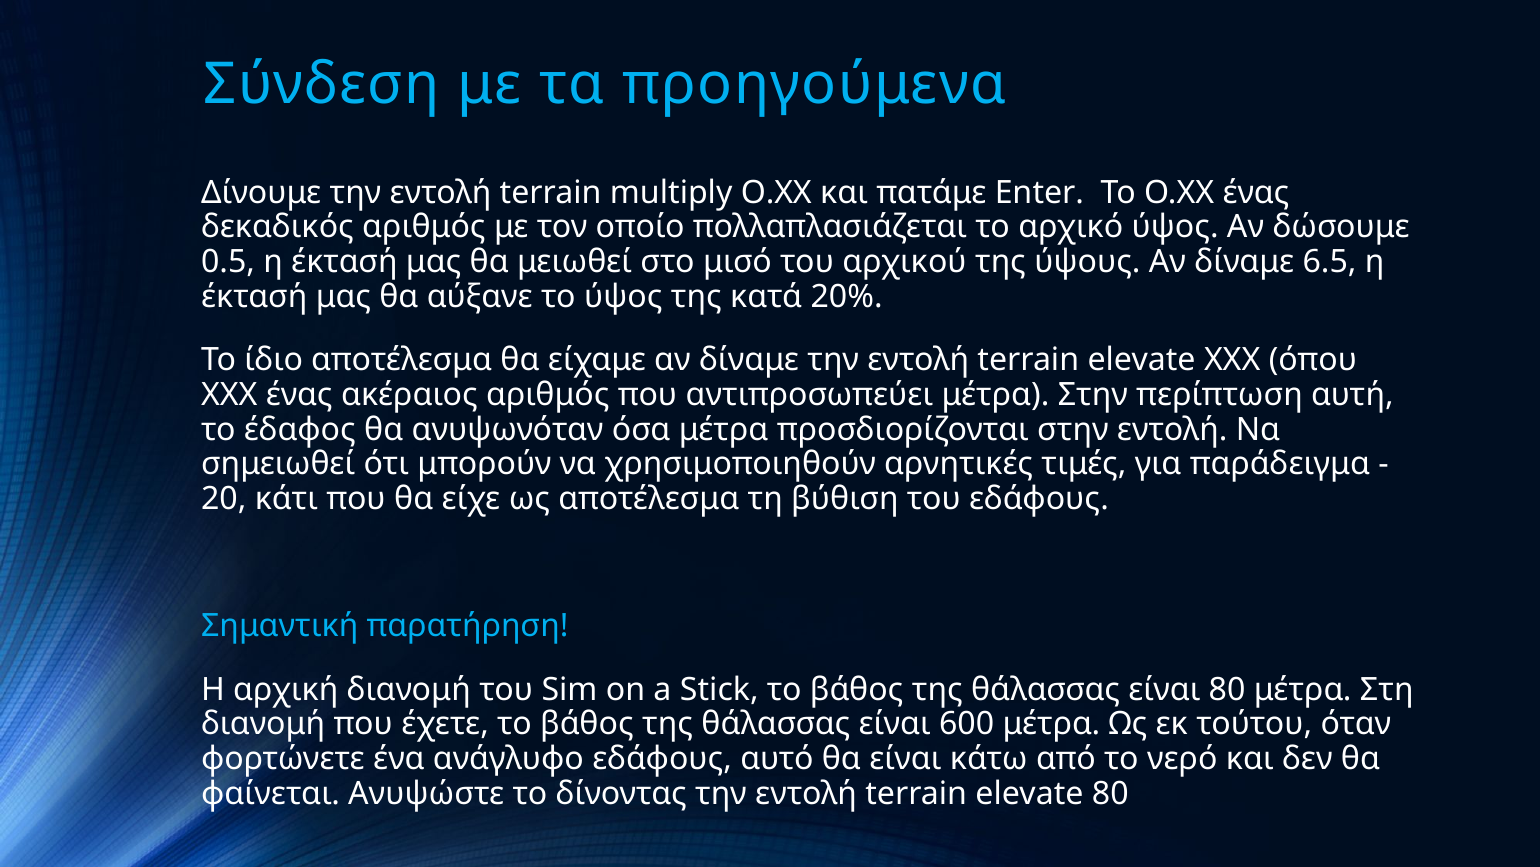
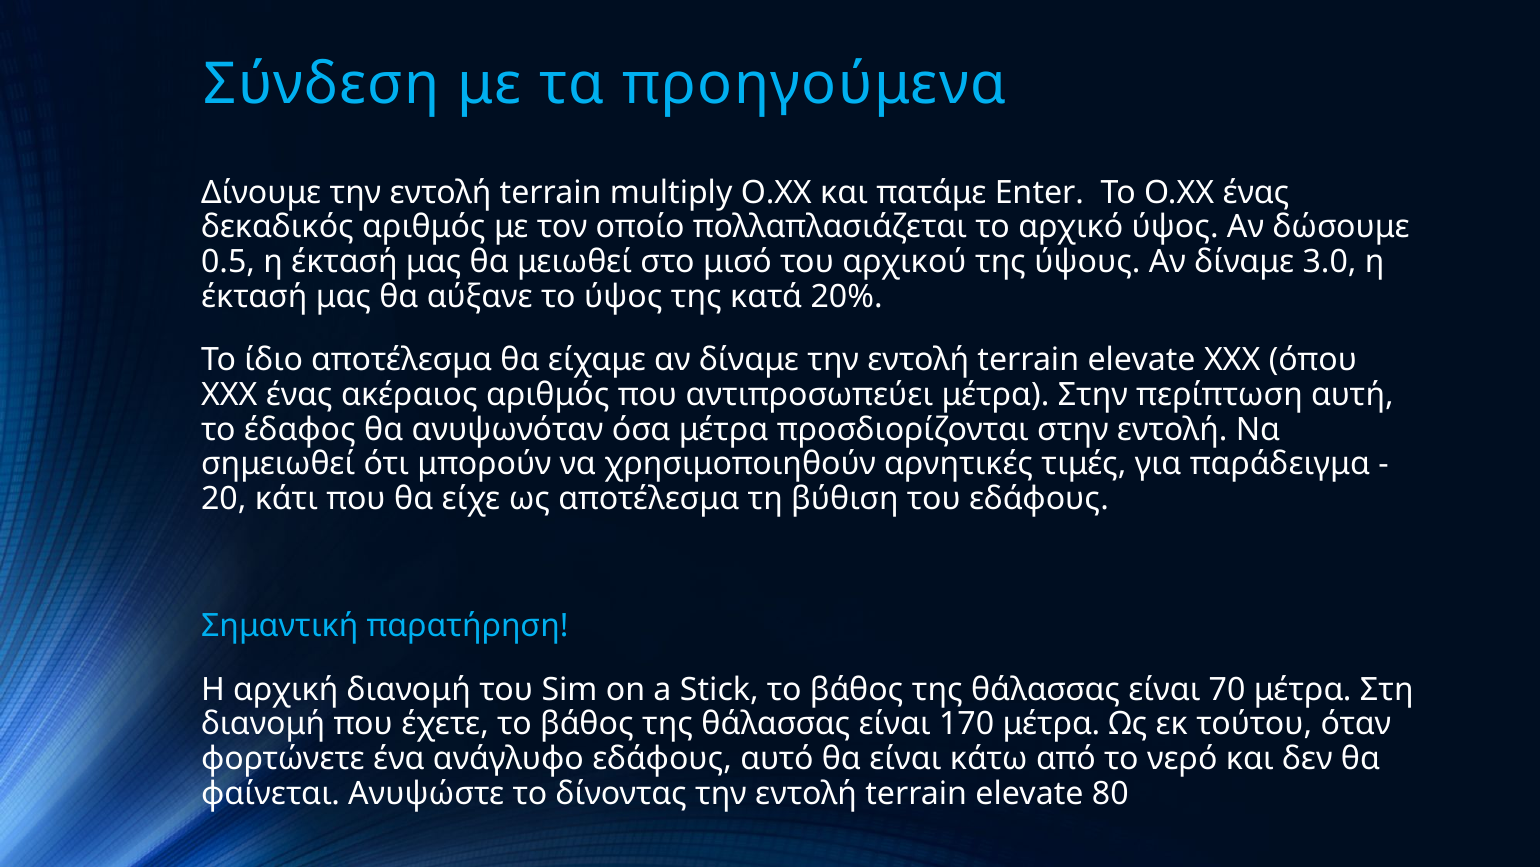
6.5: 6.5 -> 3.0
είναι 80: 80 -> 70
600: 600 -> 170
